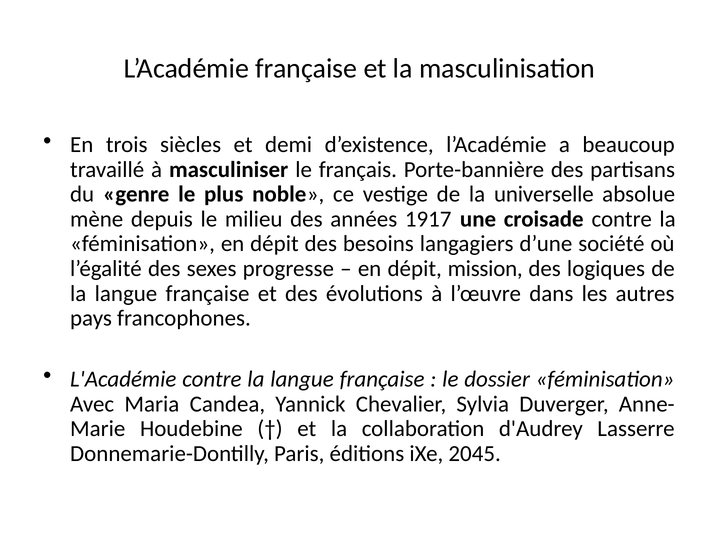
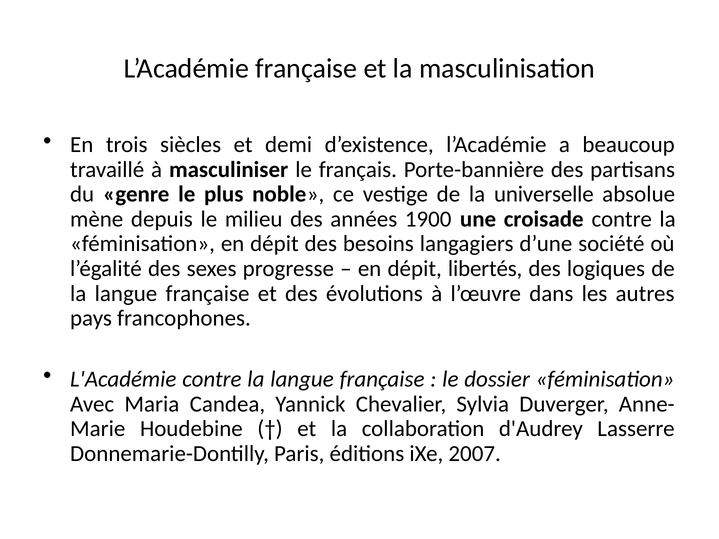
1917: 1917 -> 1900
mission: mission -> libertés
2045: 2045 -> 2007
